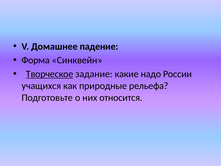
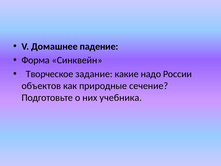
Творческое underline: present -> none
учащихся: учащихся -> объектов
рельефа: рельефа -> сечение
относится: относится -> учебника
